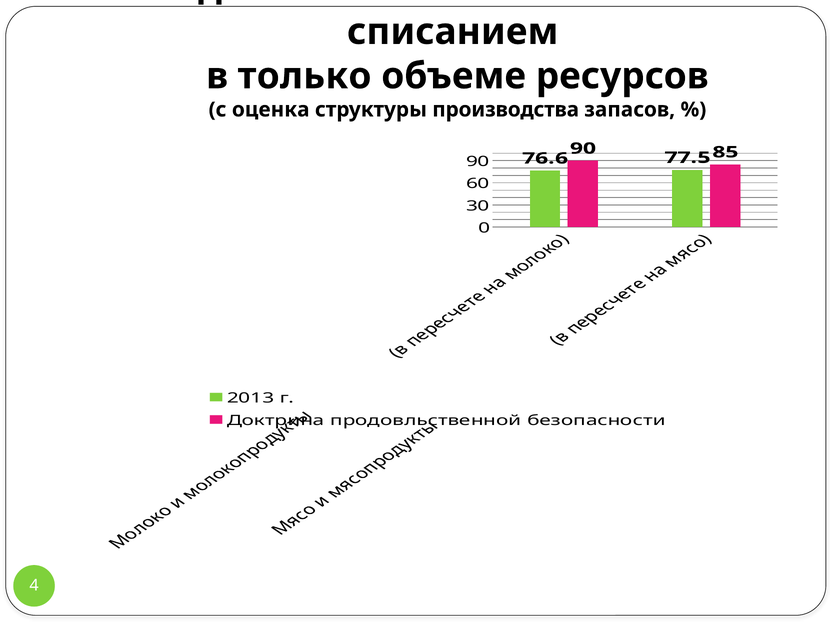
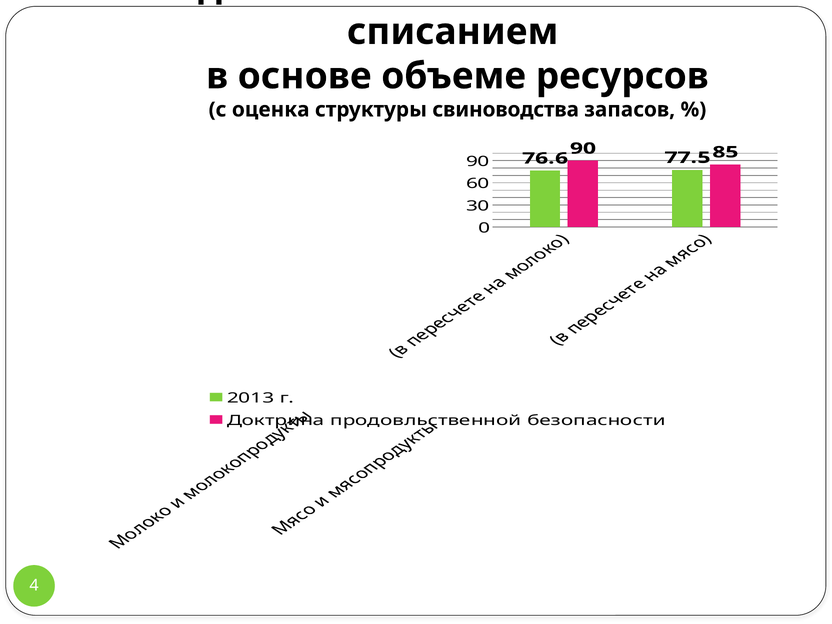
только: только -> основе
производства: производства -> свиноводства
